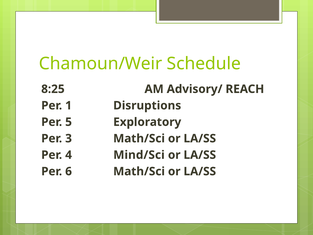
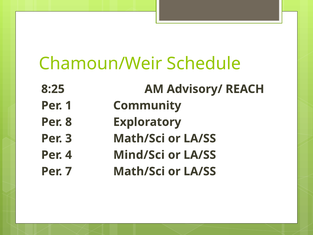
Disruptions: Disruptions -> Community
5: 5 -> 8
6: 6 -> 7
